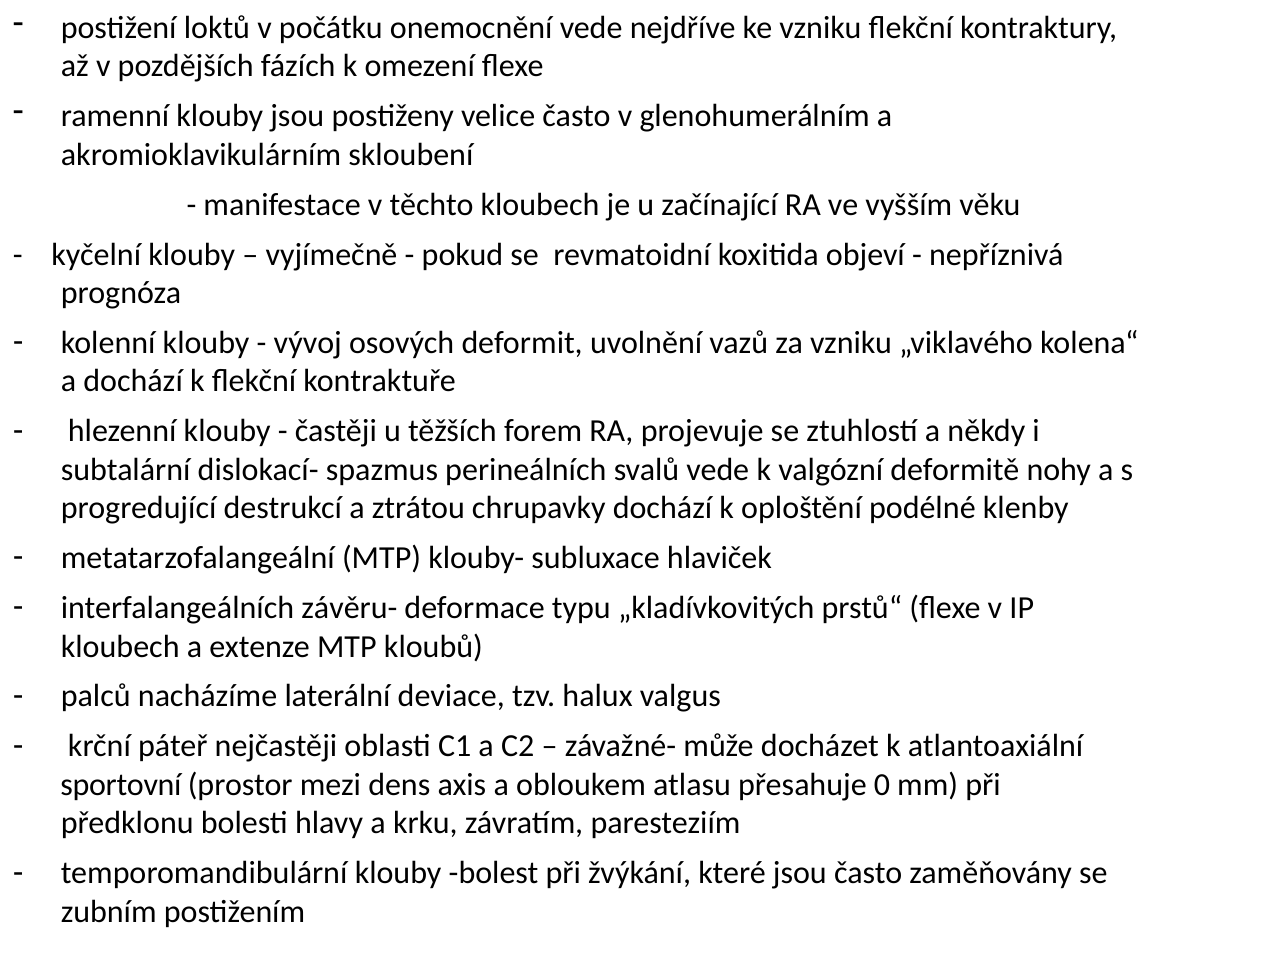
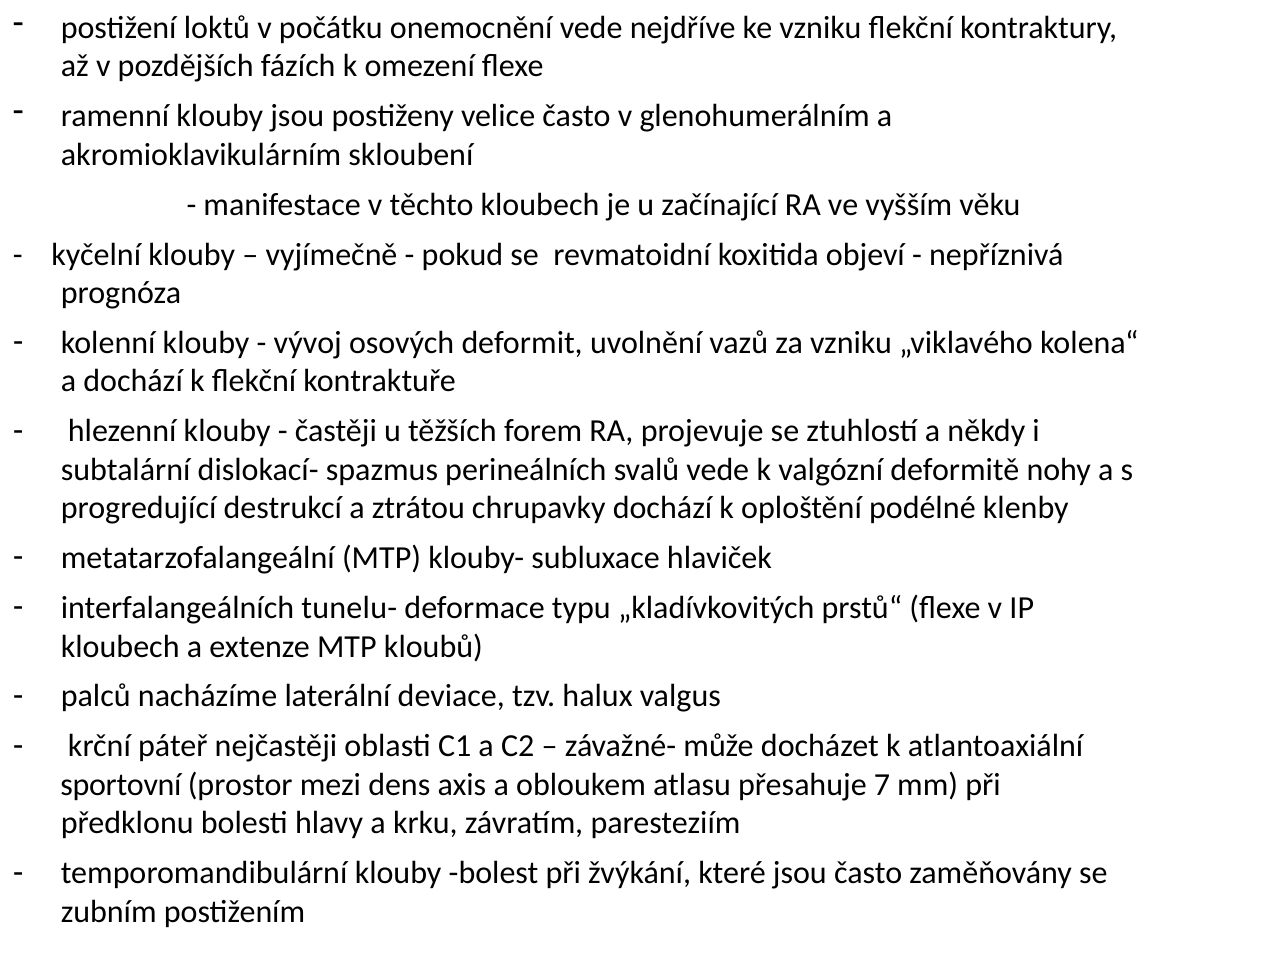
závěru-: závěru- -> tunelu-
0: 0 -> 7
